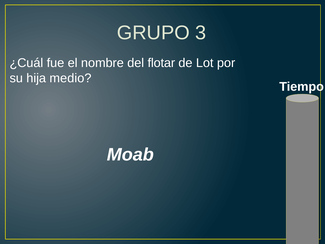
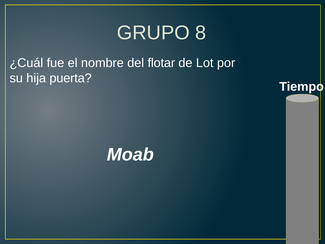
3: 3 -> 8
medio: medio -> puerta
